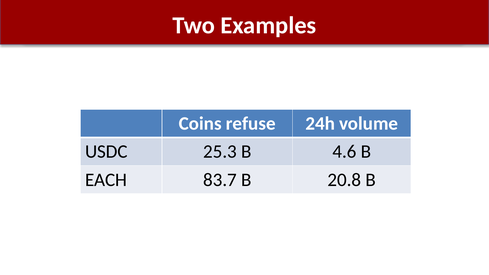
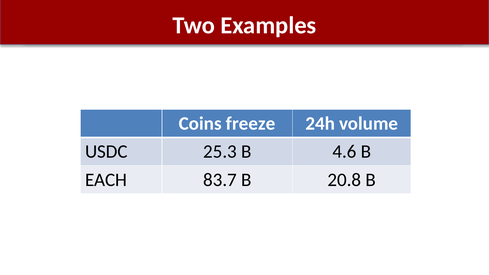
refuse: refuse -> freeze
